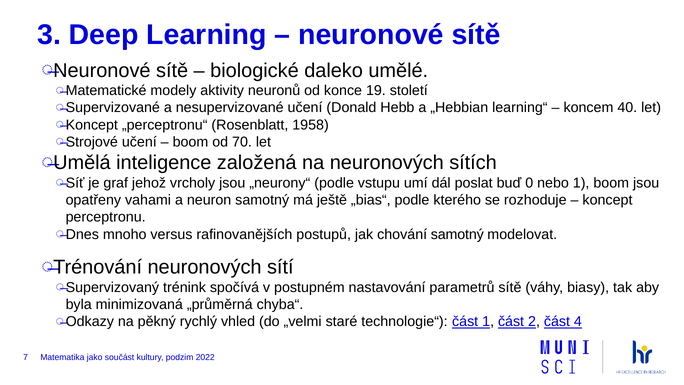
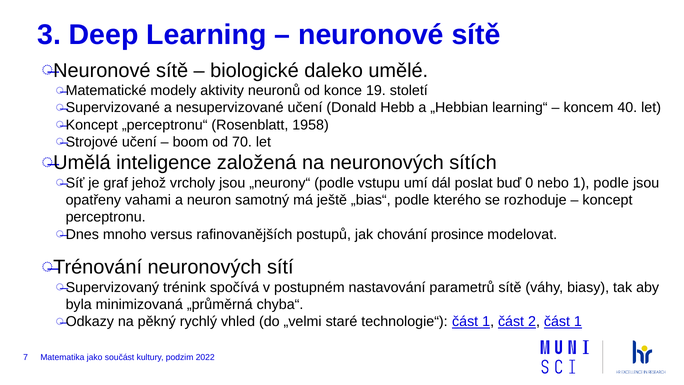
1 boom: boom -> podle
chování samotný: samotný -> prosince
2 část 4: 4 -> 1
